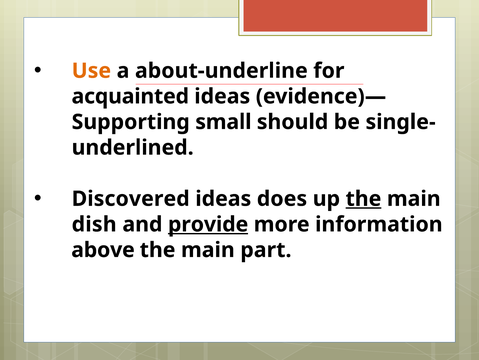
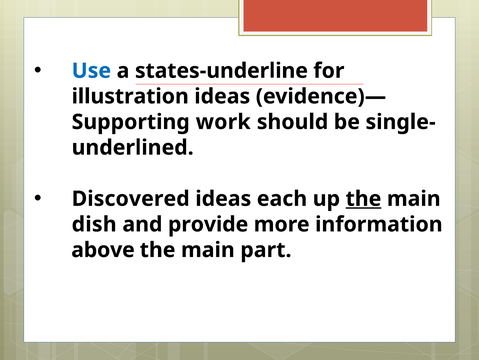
Use colour: orange -> blue
about-underline: about-underline -> states-underline
acquainted: acquainted -> illustration
small: small -> work
does: does -> each
provide underline: present -> none
